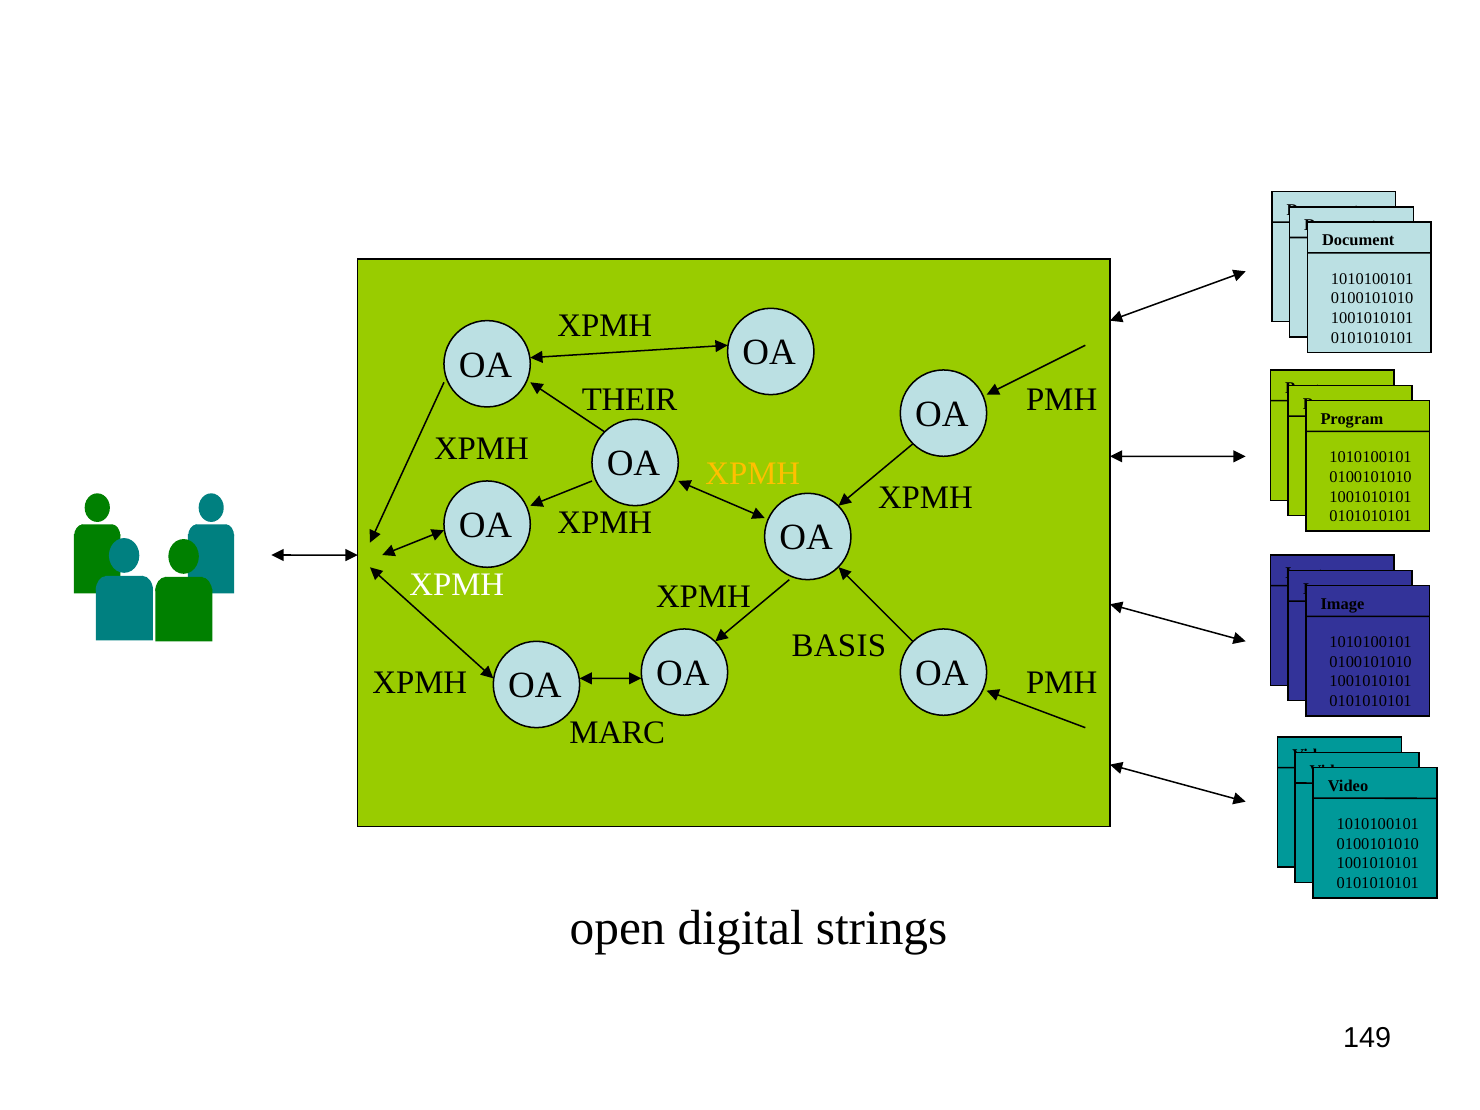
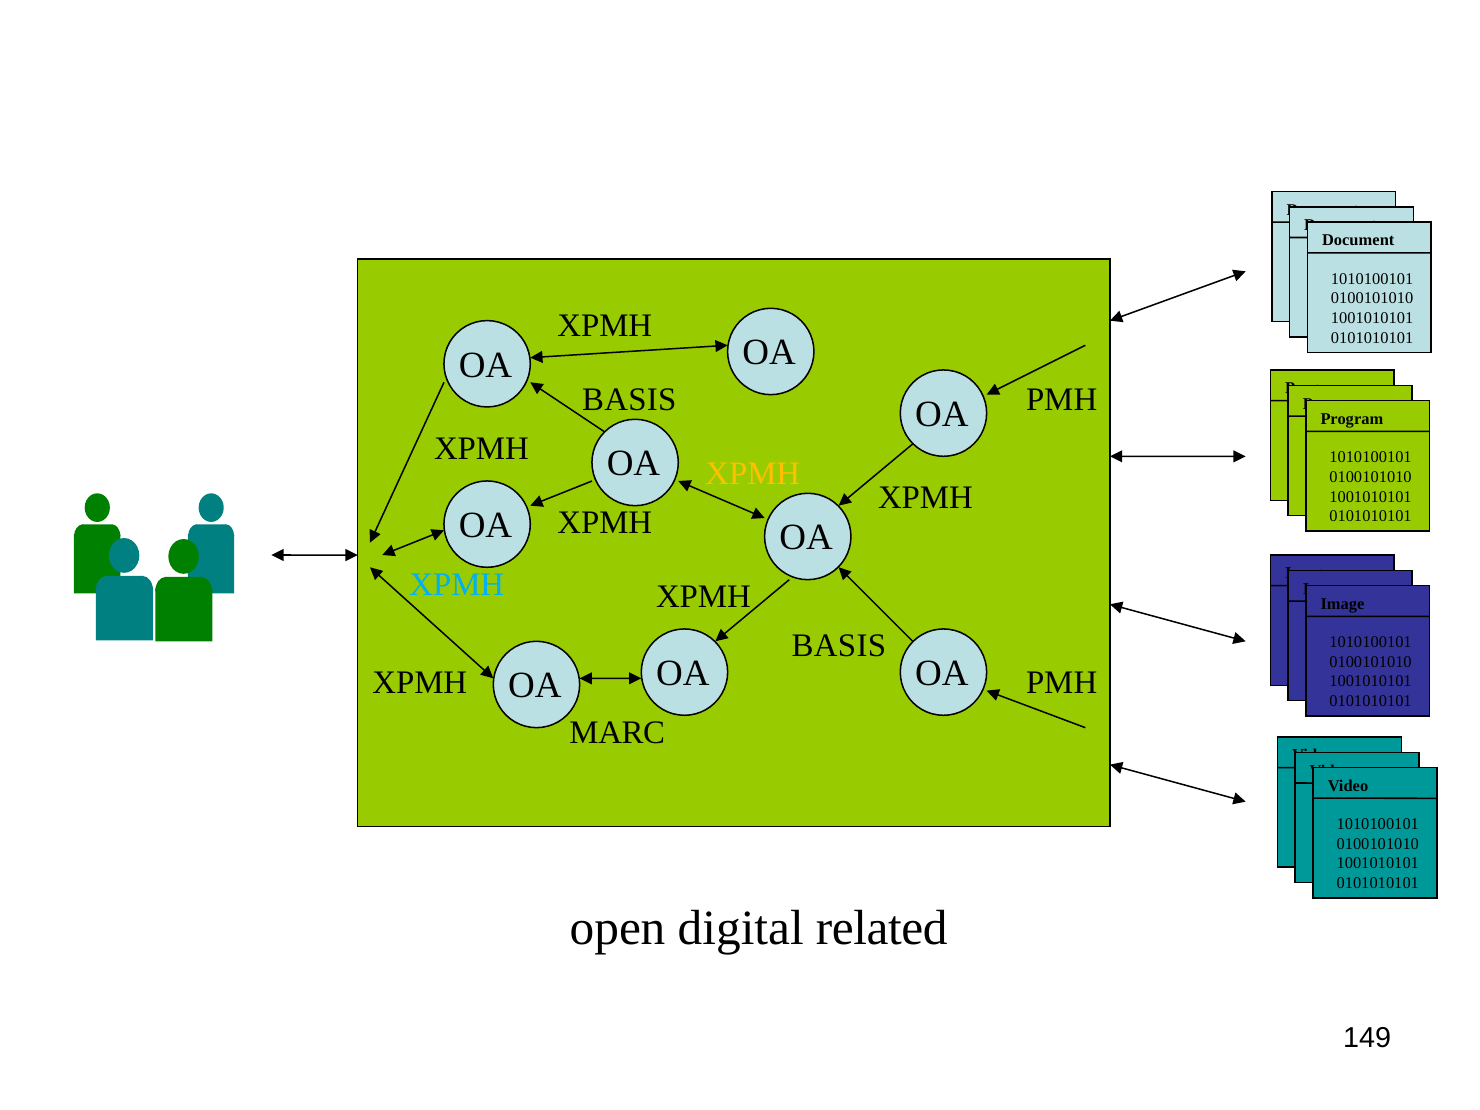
THEIR at (630, 399): THEIR -> BASIS
XPMH at (457, 584) colour: white -> light blue
strings: strings -> related
